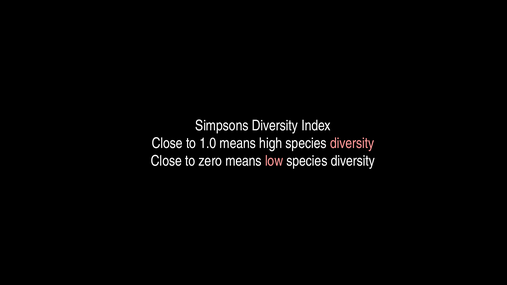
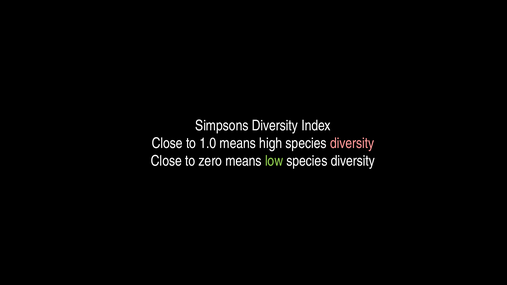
low colour: pink -> light green
